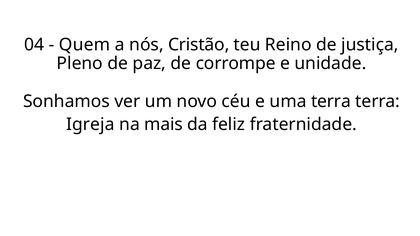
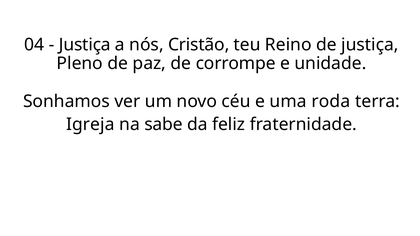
Quem at (85, 45): Quem -> Justiça
uma terra: terra -> roda
mais: mais -> sabe
